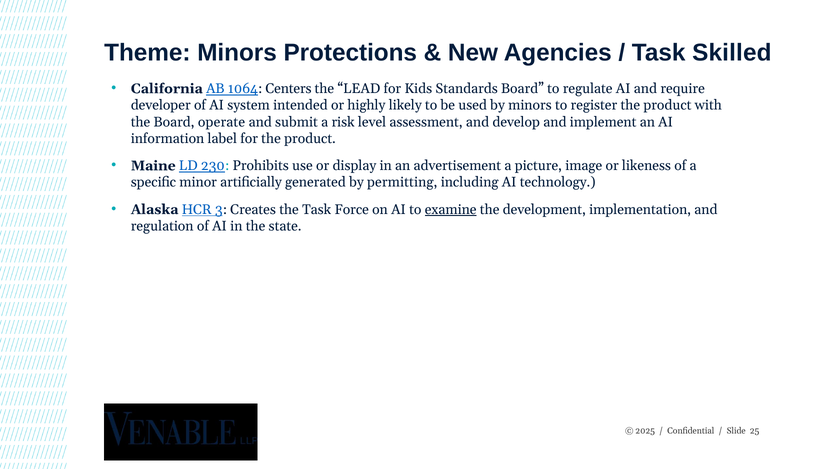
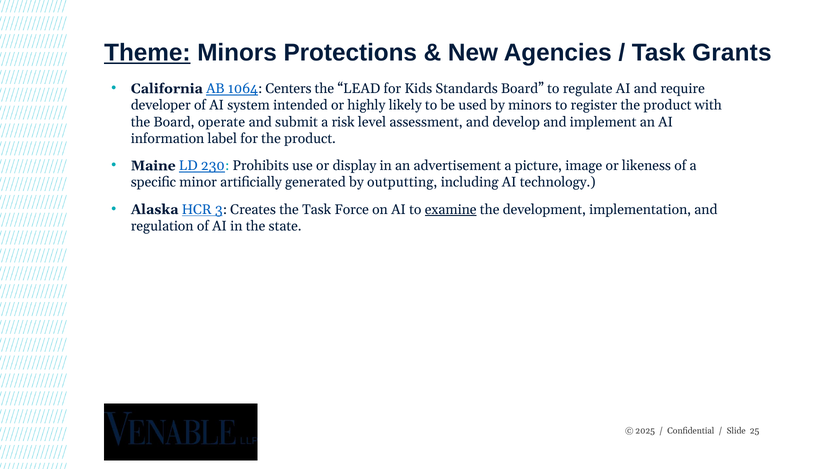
Theme underline: none -> present
Skilled: Skilled -> Grants
permitting: permitting -> outputting
